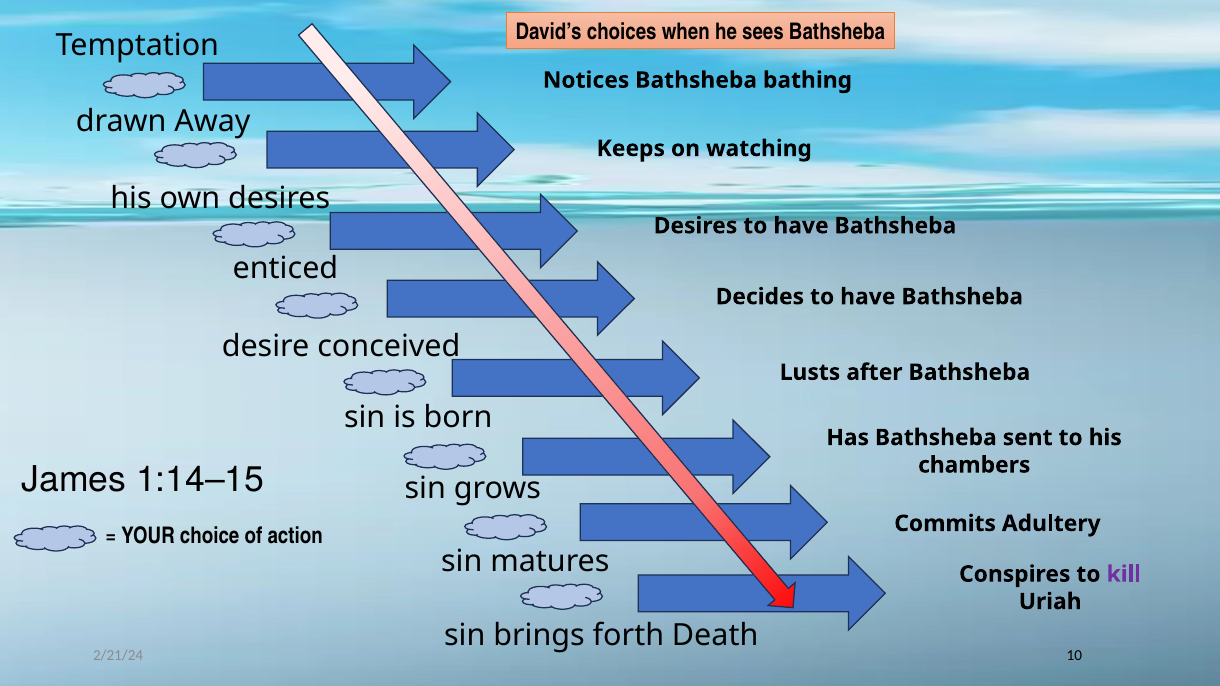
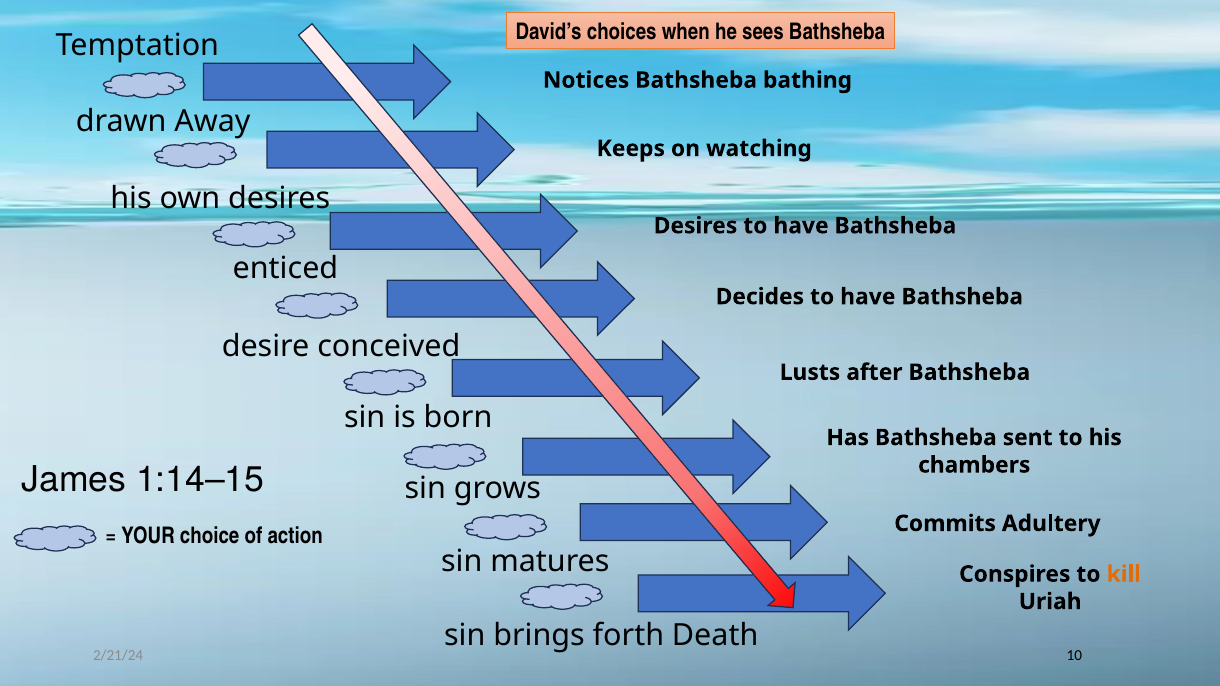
kill colour: purple -> orange
